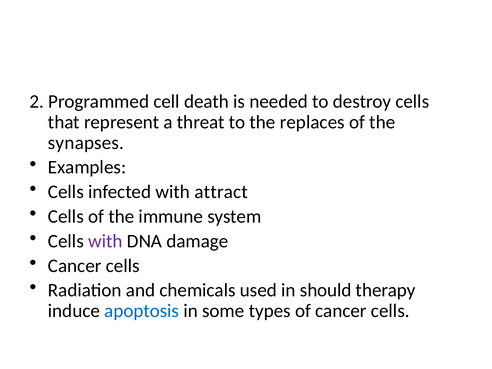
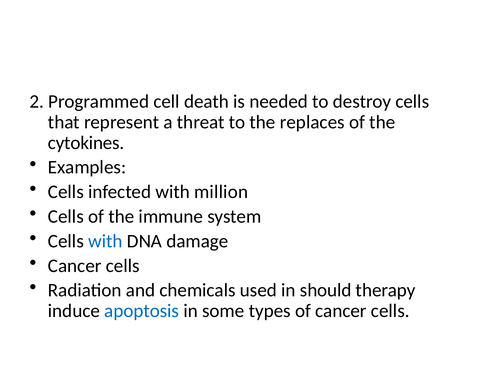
synapses: synapses -> cytokines
attract: attract -> million
with at (105, 241) colour: purple -> blue
